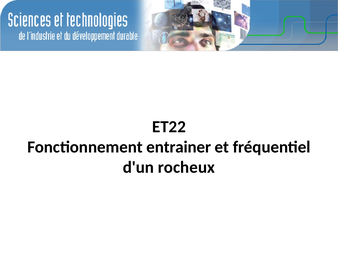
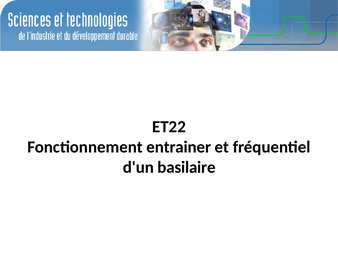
rocheux: rocheux -> basilaire
